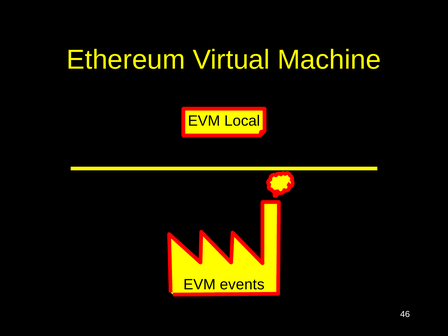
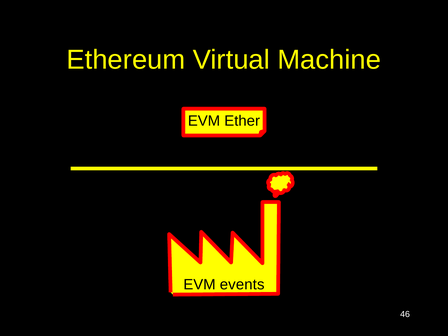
Local: Local -> Ether
